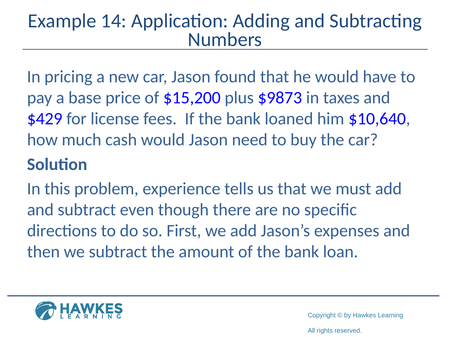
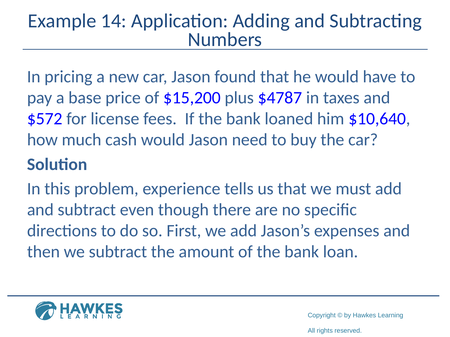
$9873: $9873 -> $4787
$429: $429 -> $572
